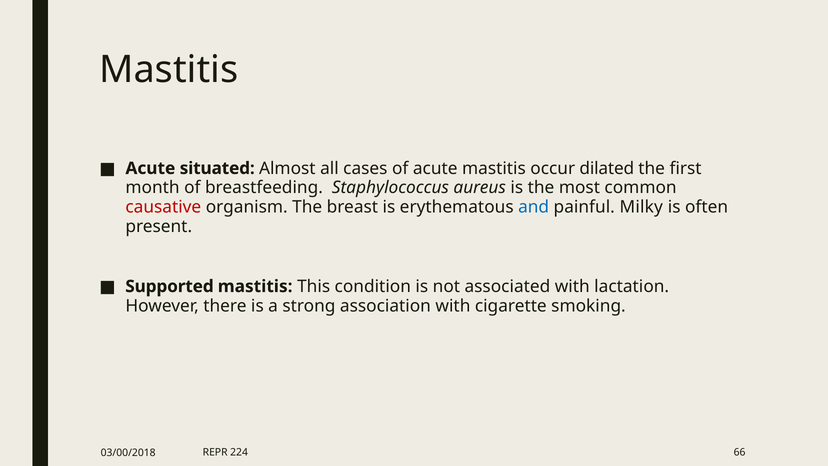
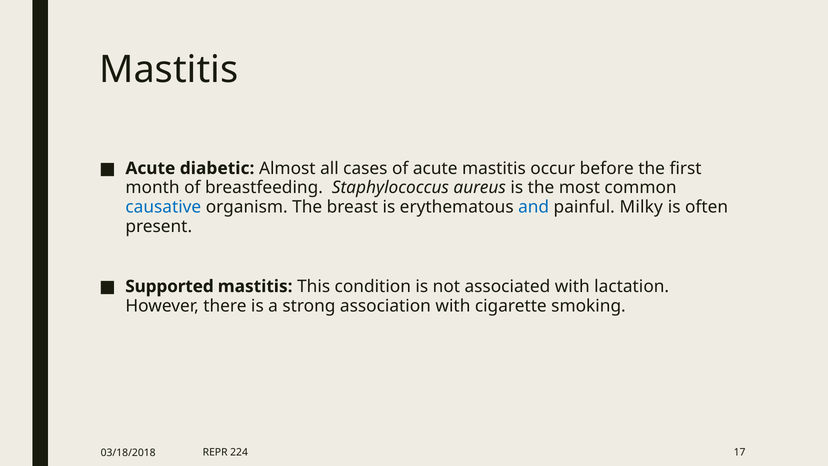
situated: situated -> diabetic
dilated: dilated -> before
causative colour: red -> blue
66: 66 -> 17
03/00/2018: 03/00/2018 -> 03/18/2018
